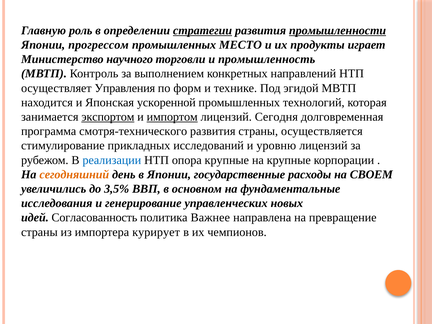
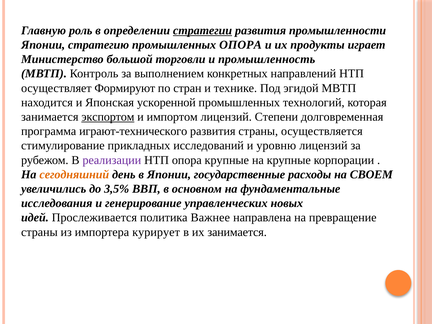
промышленности underline: present -> none
прогрессом: прогрессом -> стратегию
промышленных МЕСТО: МЕСТО -> ОПОРА
научного: научного -> большой
Управления: Управления -> Формируют
форм: форм -> стран
импортом underline: present -> none
Сегодня: Сегодня -> Степени
смотря-технического: смотря-технического -> играют-технического
реализации colour: blue -> purple
Согласованность: Согласованность -> Прослеживается
их чемпионов: чемпионов -> занимается
